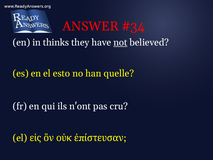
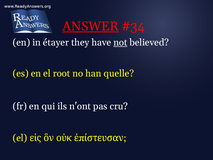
ANSWER underline: none -> present
thinks: thinks -> étayer
esto: esto -> root
